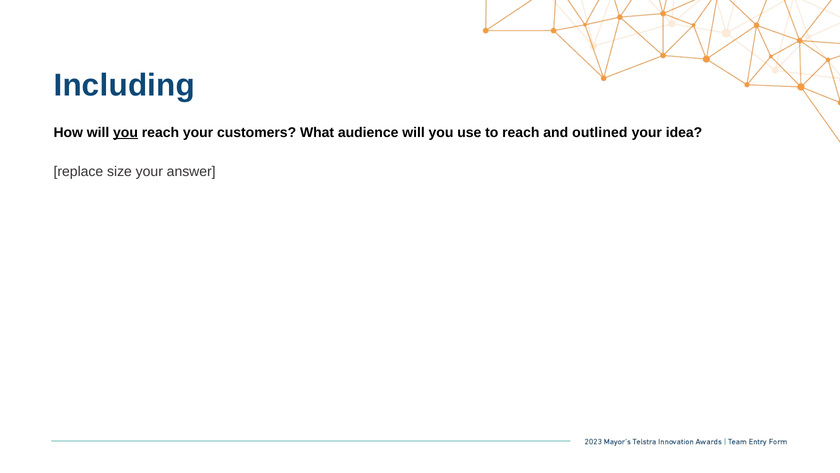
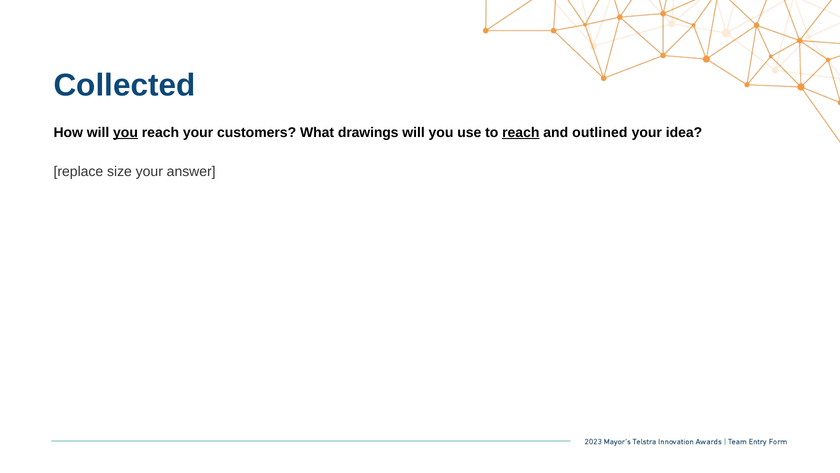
Including: Including -> Collected
audience: audience -> drawings
reach at (521, 132) underline: none -> present
